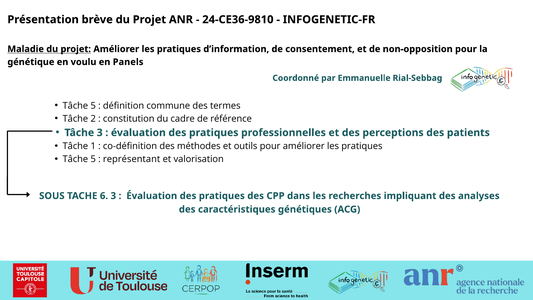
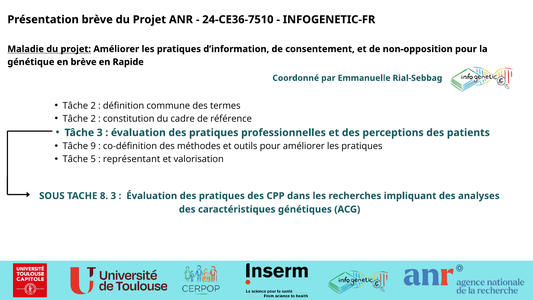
24-CE36-9810: 24-CE36-9810 -> 24-CE36-7510
en voulu: voulu -> brève
Panels: Panels -> Rapide
5 at (93, 106): 5 -> 2
1: 1 -> 9
6: 6 -> 8
